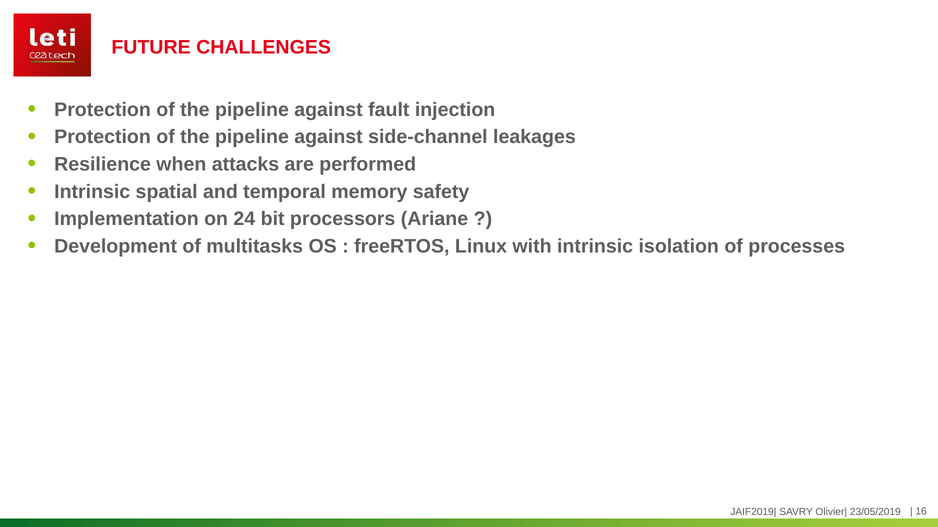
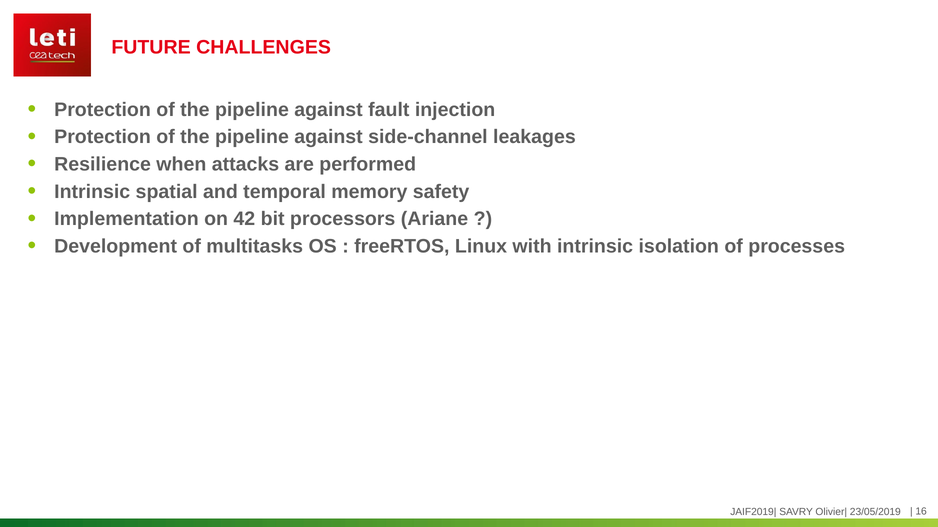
24: 24 -> 42
